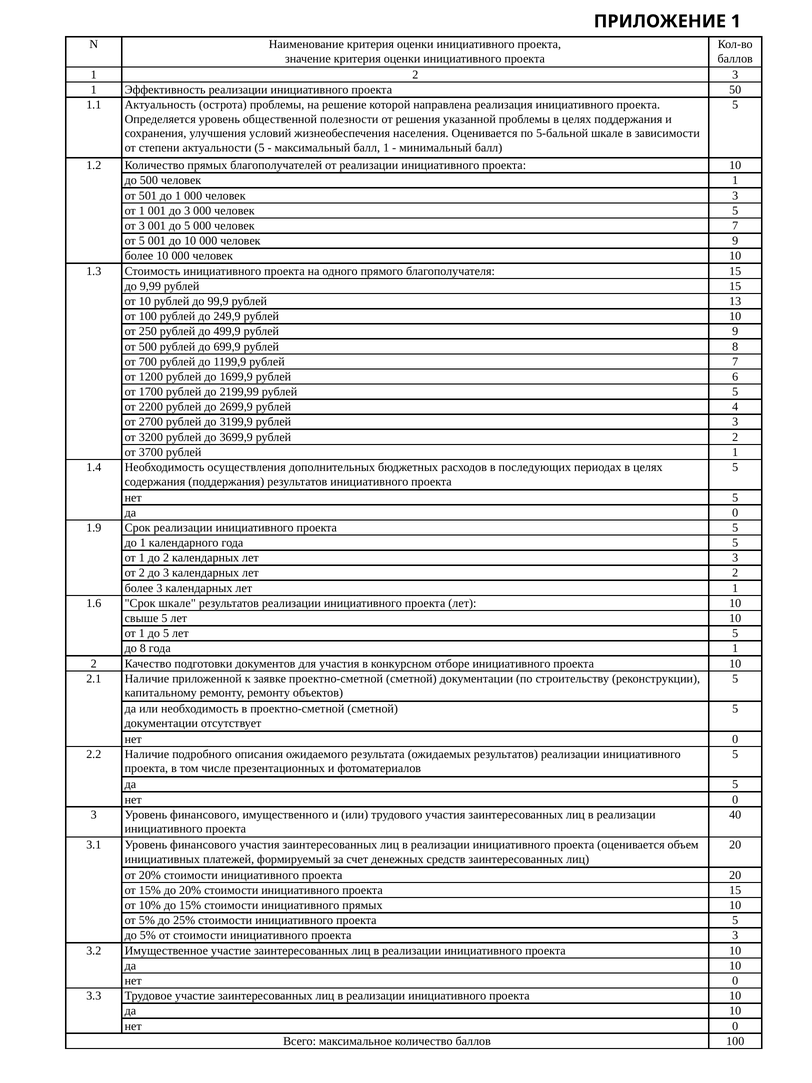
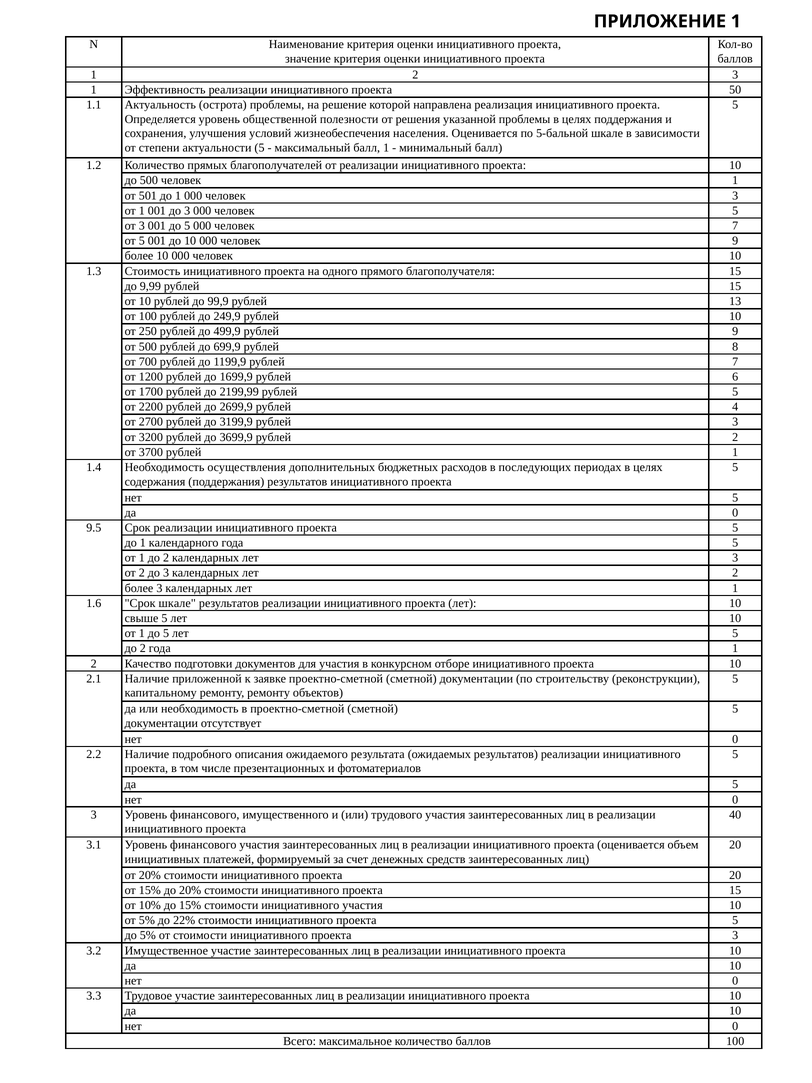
1.9: 1.9 -> 9.5
8 at (143, 648): 8 -> 2
инициативного прямых: прямых -> участия
25%: 25% -> 22%
